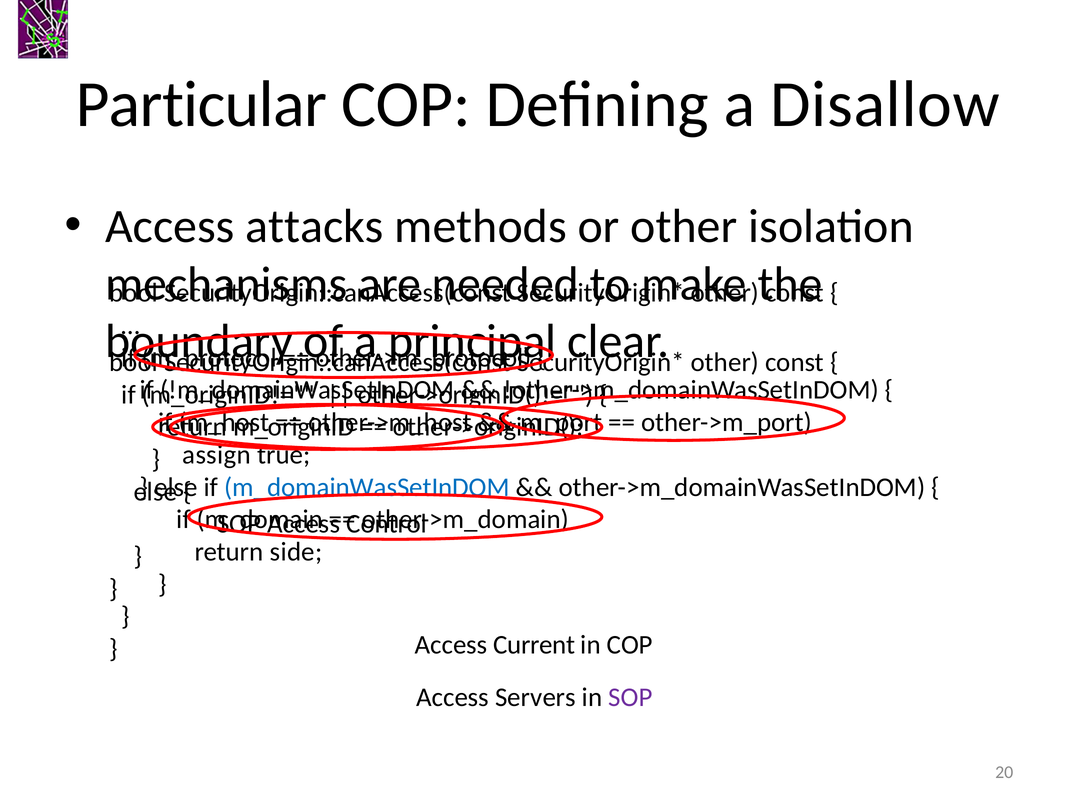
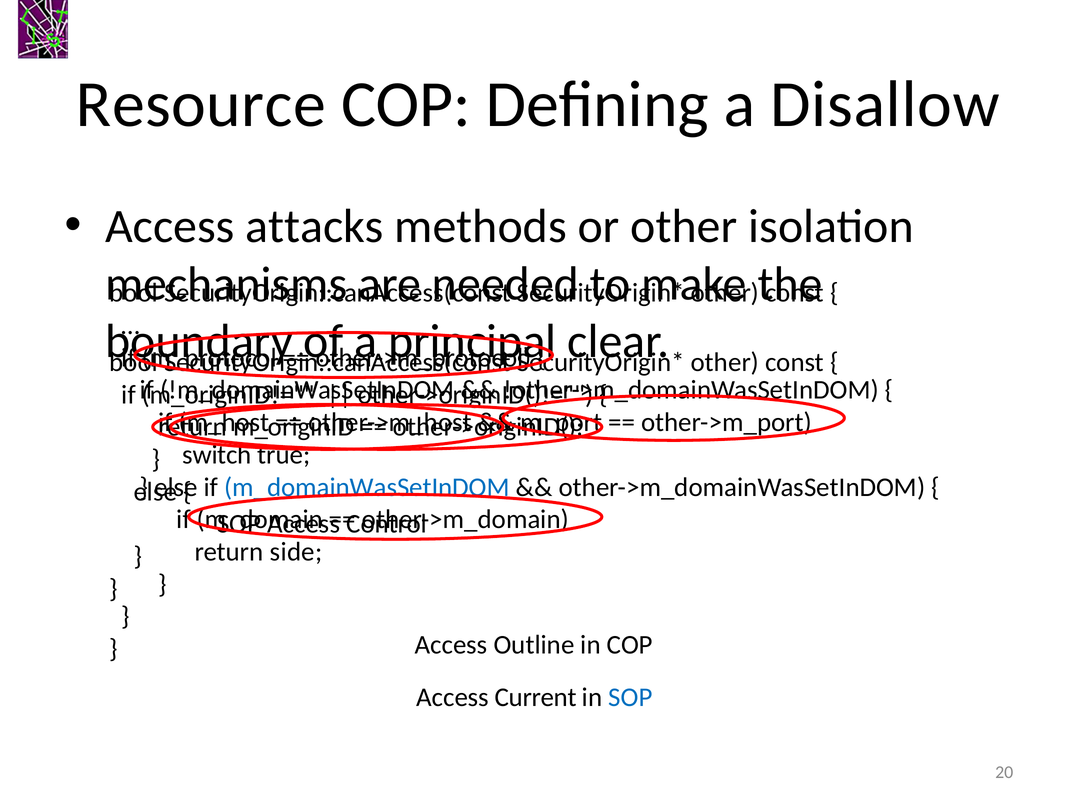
Particular: Particular -> Resource
assign: assign -> switch
Current: Current -> Outline
Servers: Servers -> Current
SOP at (630, 697) colour: purple -> blue
